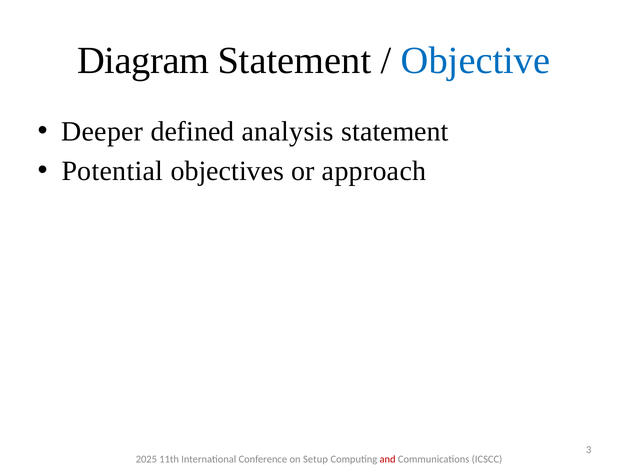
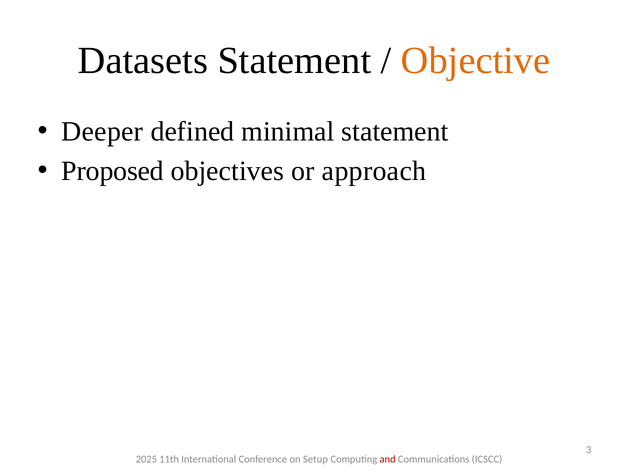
Diagram: Diagram -> Datasets
Objective colour: blue -> orange
analysis: analysis -> minimal
Potential: Potential -> Proposed
